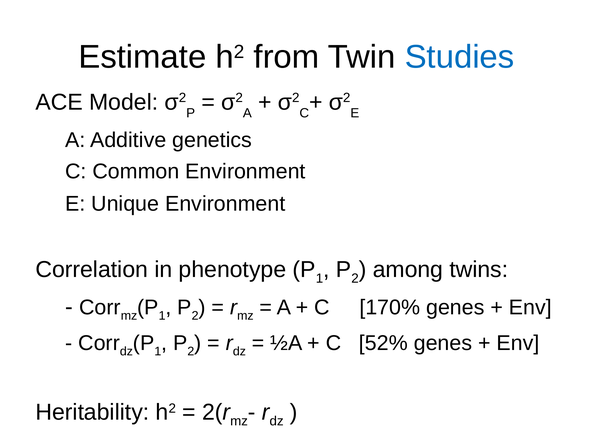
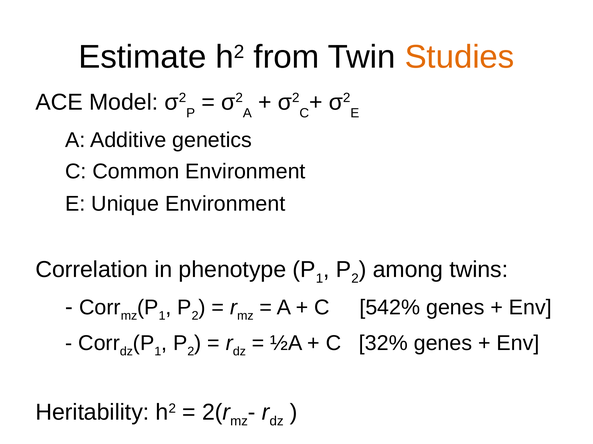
Studies colour: blue -> orange
170%: 170% -> 542%
52%: 52% -> 32%
